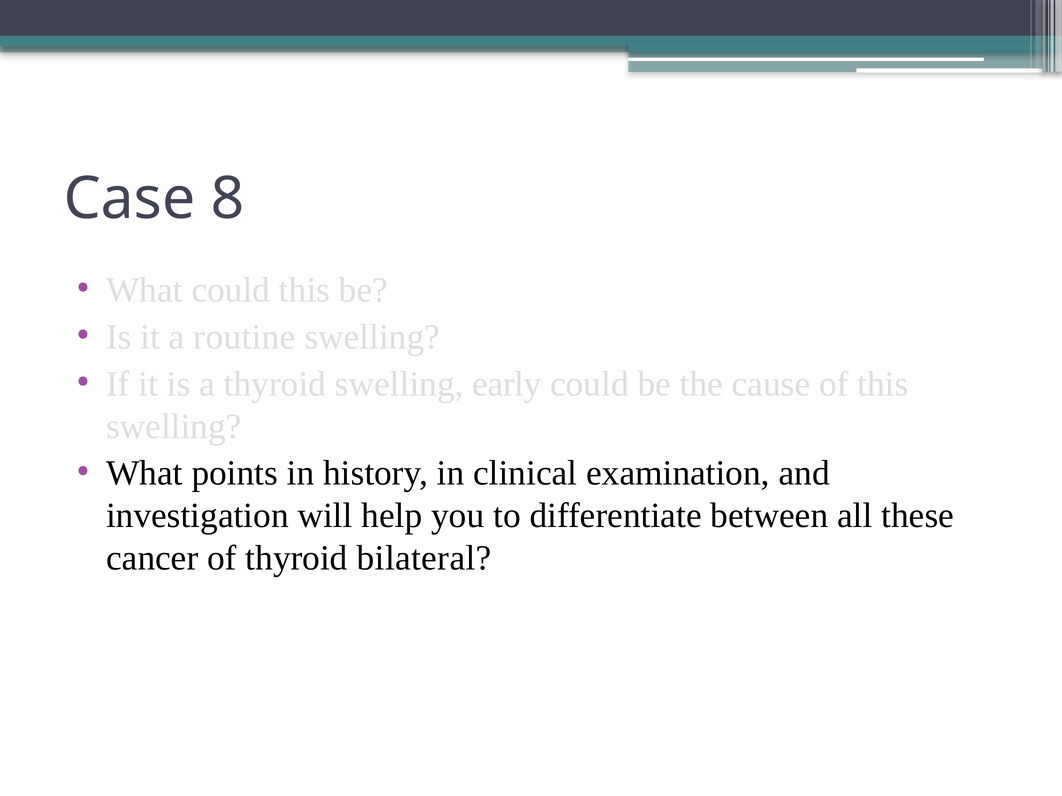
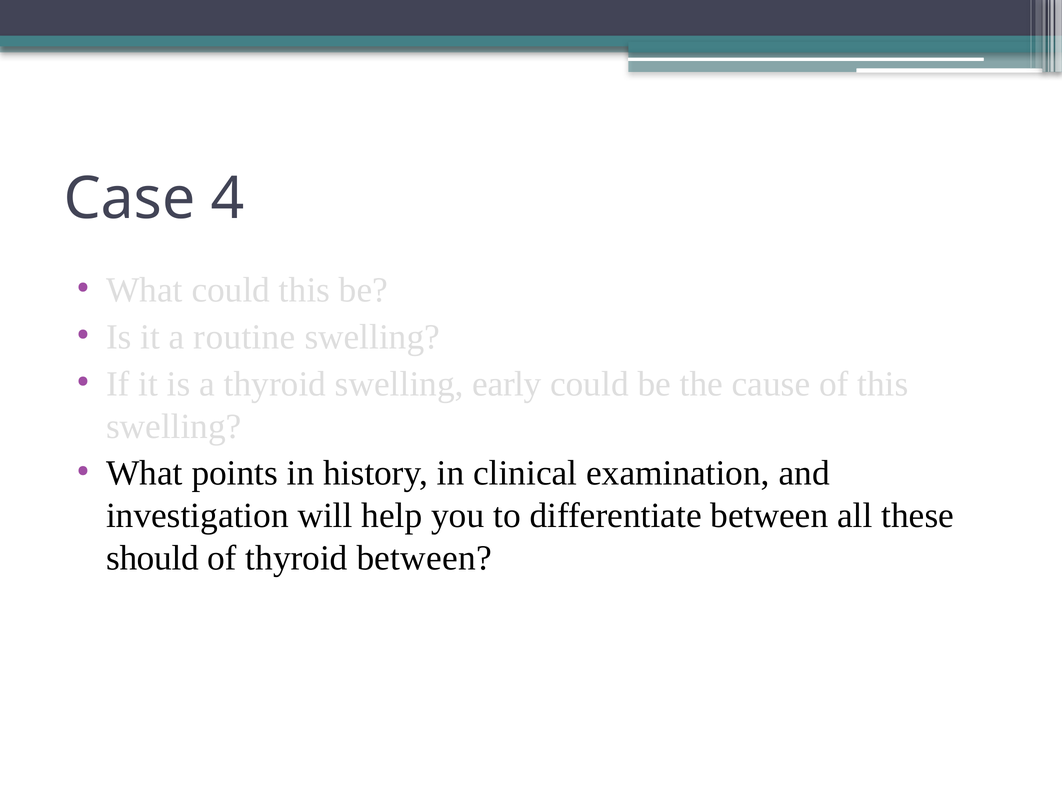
8: 8 -> 4
cancer: cancer -> should
thyroid bilateral: bilateral -> between
